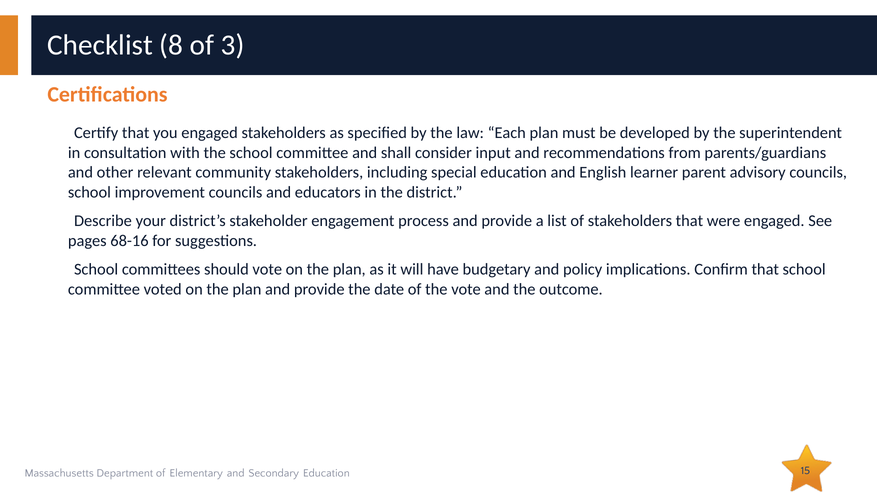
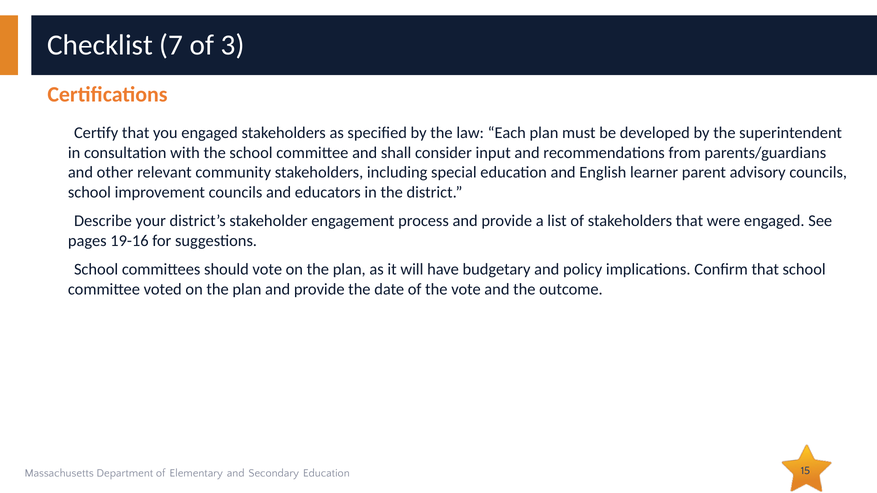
8: 8 -> 7
68-16: 68-16 -> 19-16
